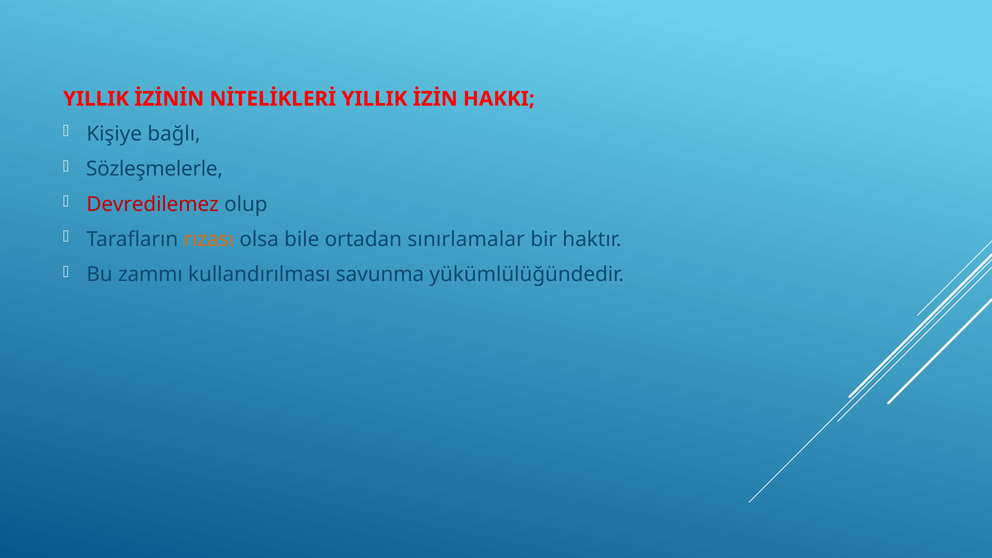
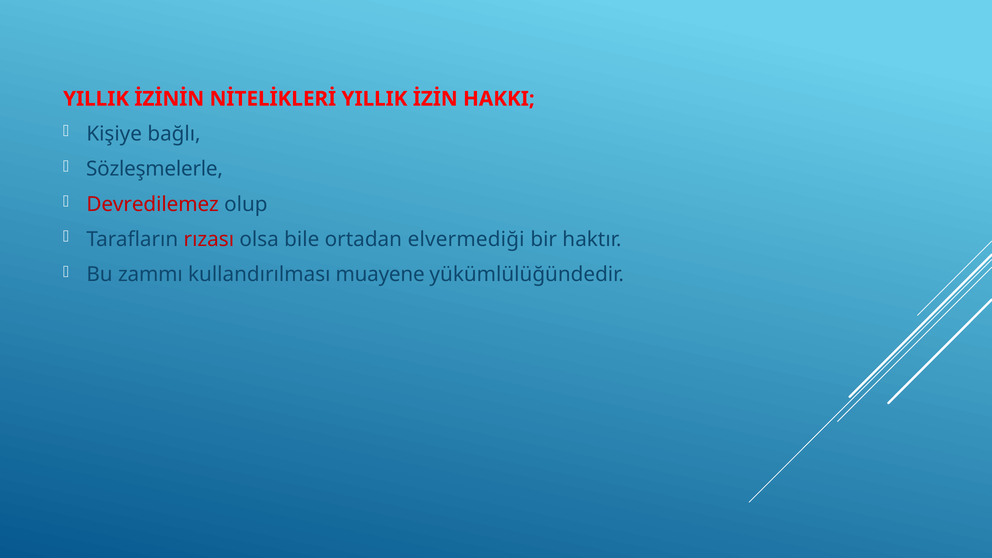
rızası colour: orange -> red
sınırlamalar: sınırlamalar -> elvermediği
savunma: savunma -> muayene
